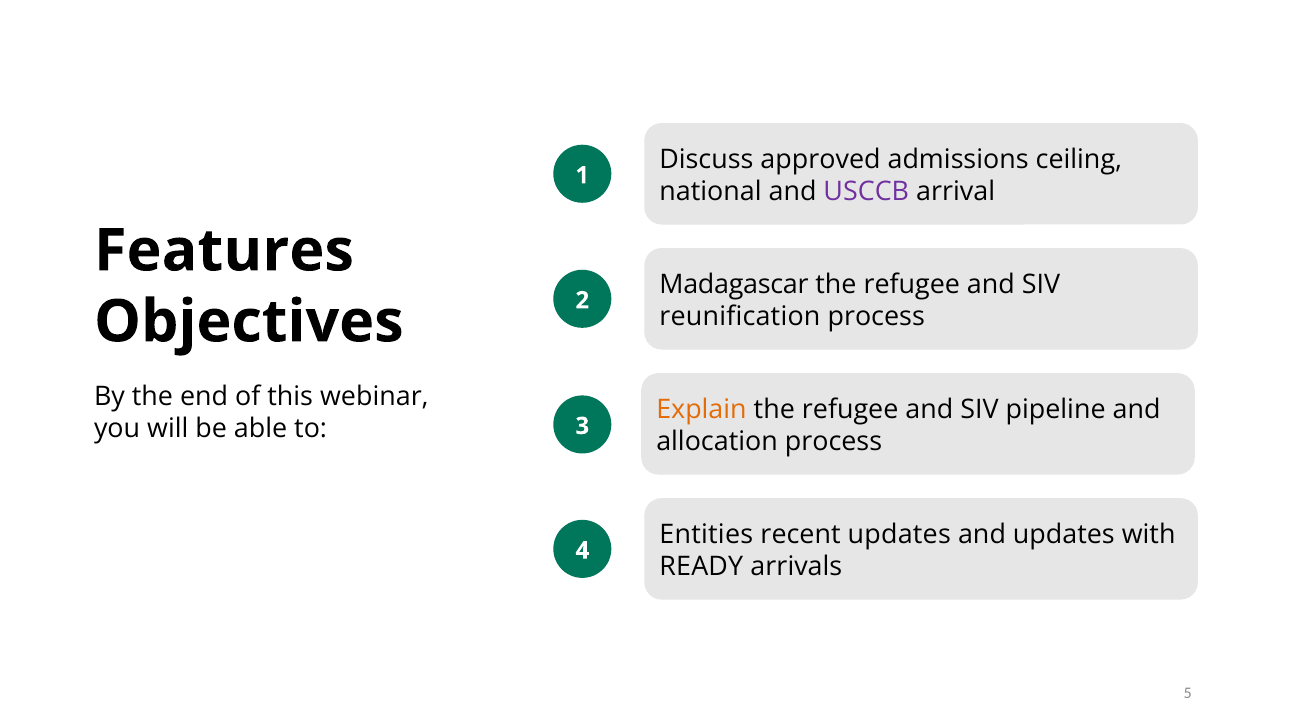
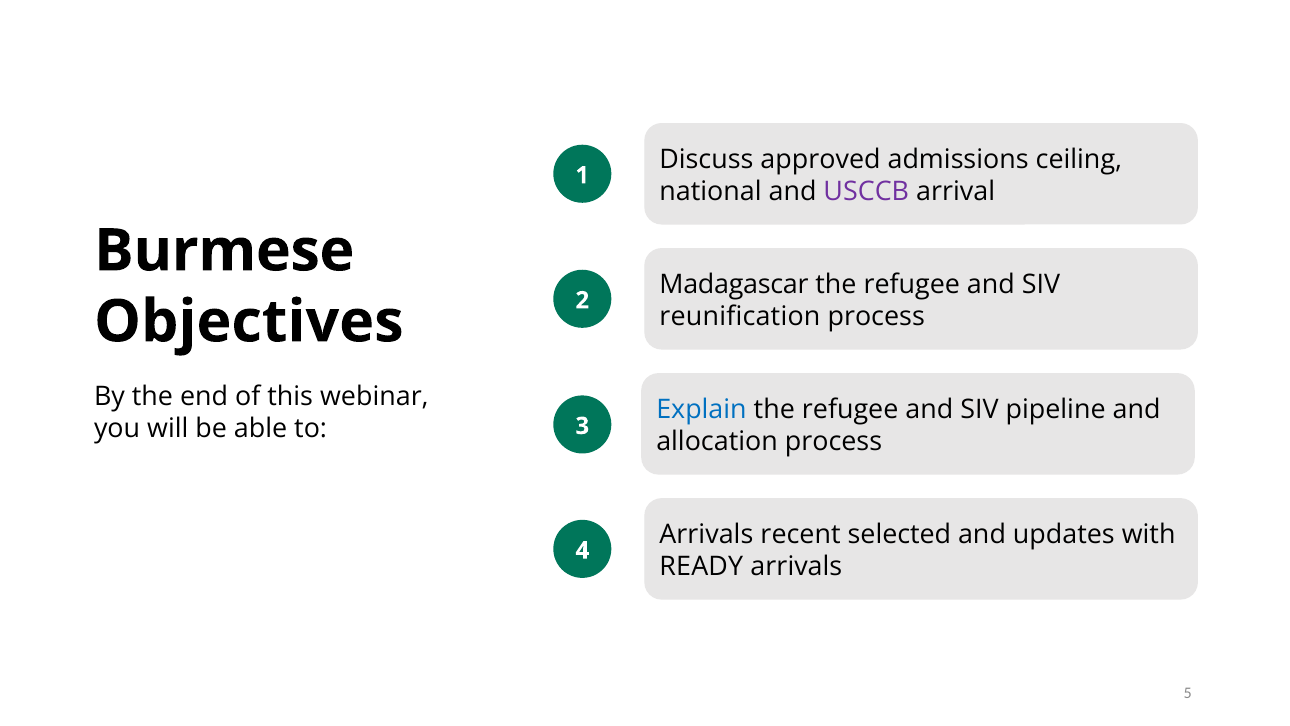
Features: Features -> Burmese
Explain colour: orange -> blue
Entities at (706, 534): Entities -> Arrivals
recent updates: updates -> selected
